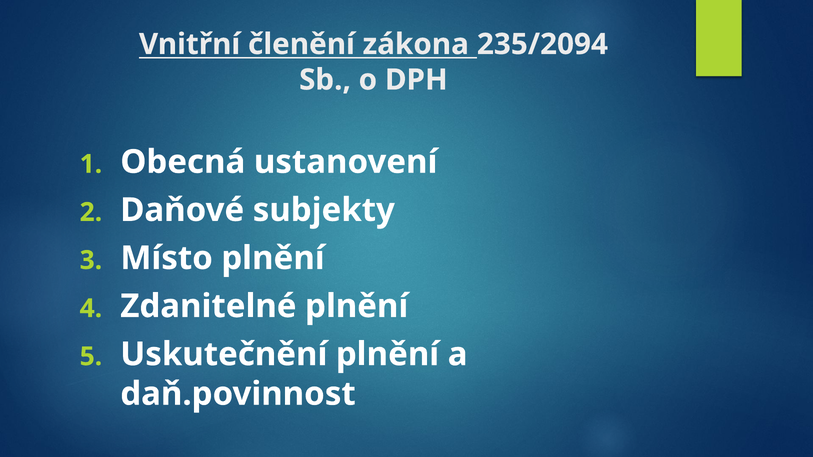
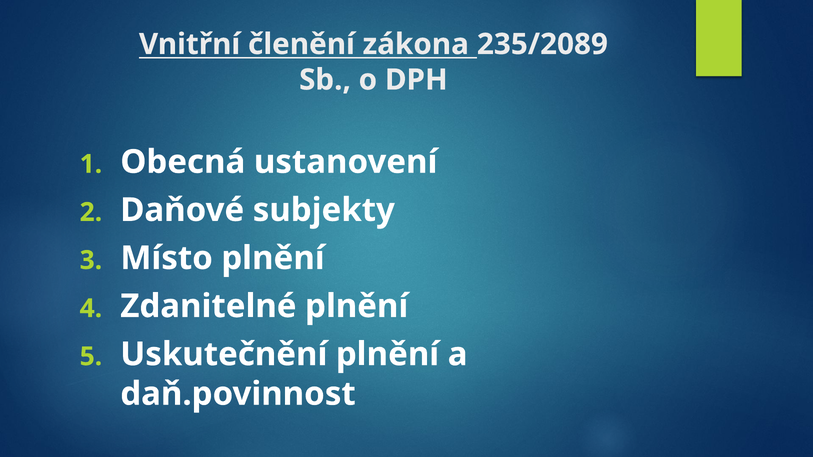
235/2094: 235/2094 -> 235/2089
